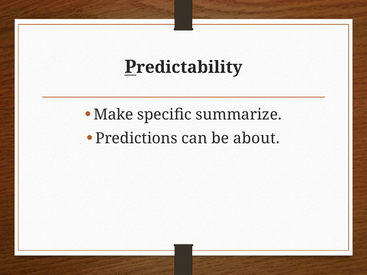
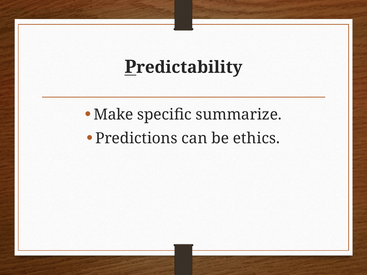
about: about -> ethics
